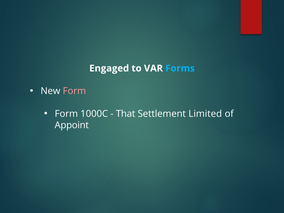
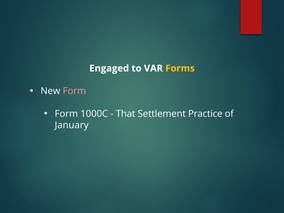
Forms colour: light blue -> yellow
Limited: Limited -> Practice
Appoint: Appoint -> January
